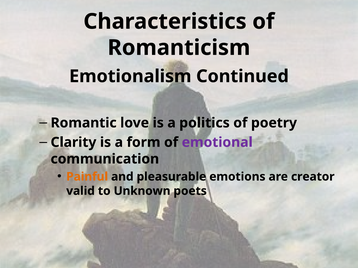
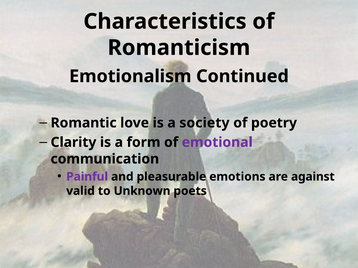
politics: politics -> society
Painful colour: orange -> purple
creator: creator -> against
